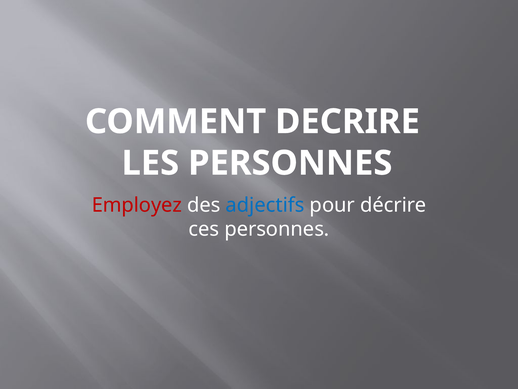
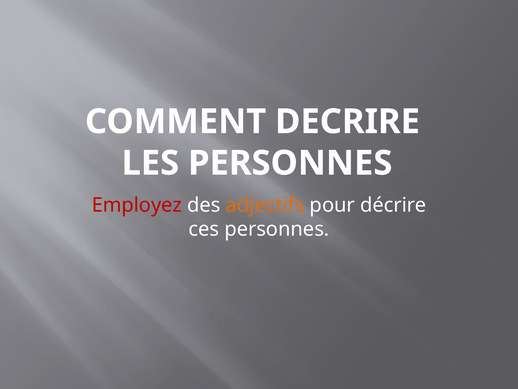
adjectifs colour: blue -> orange
